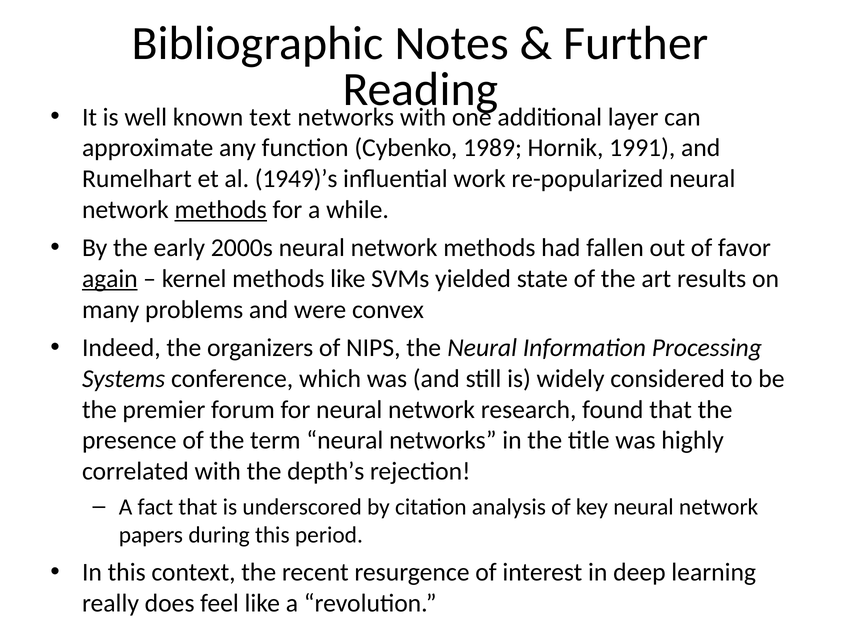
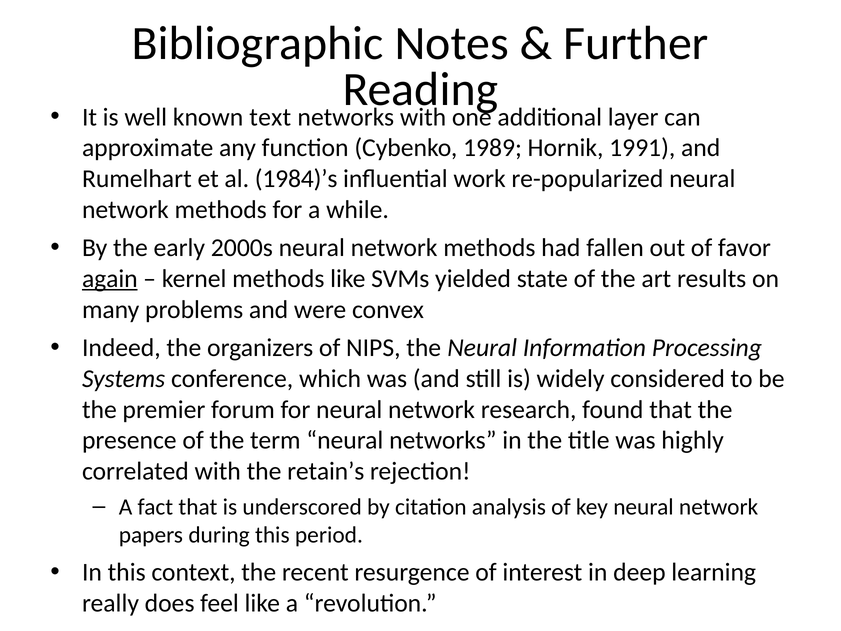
1949)’s: 1949)’s -> 1984)’s
methods at (221, 210) underline: present -> none
depth’s: depth’s -> retain’s
